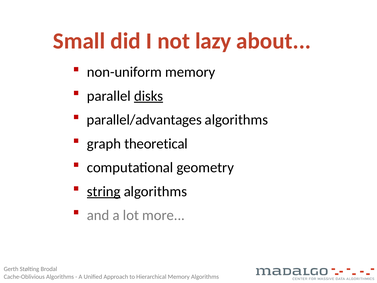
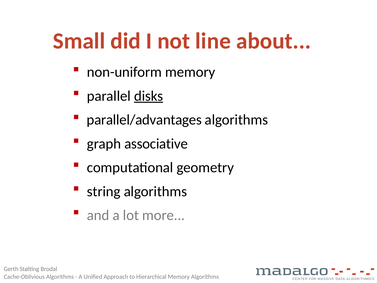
lazy: lazy -> line
theoretical: theoretical -> associative
string underline: present -> none
